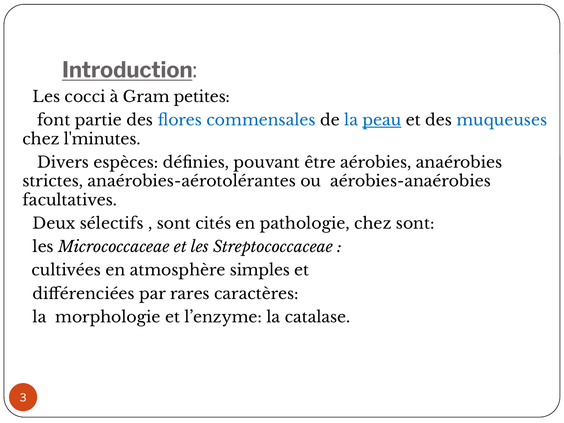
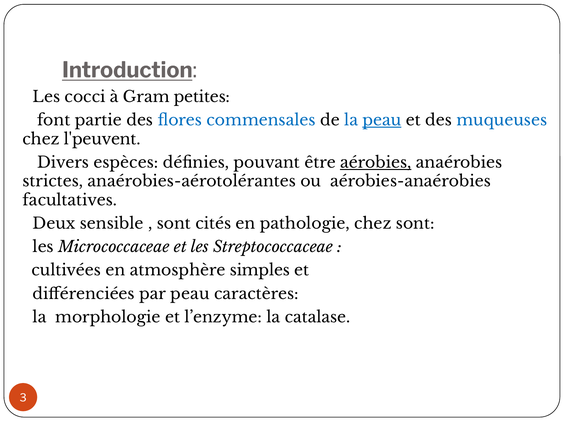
l'minutes: l'minutes -> l'peuvent
aérobies underline: none -> present
sélectifs: sélectifs -> sensible
par rares: rares -> peau
